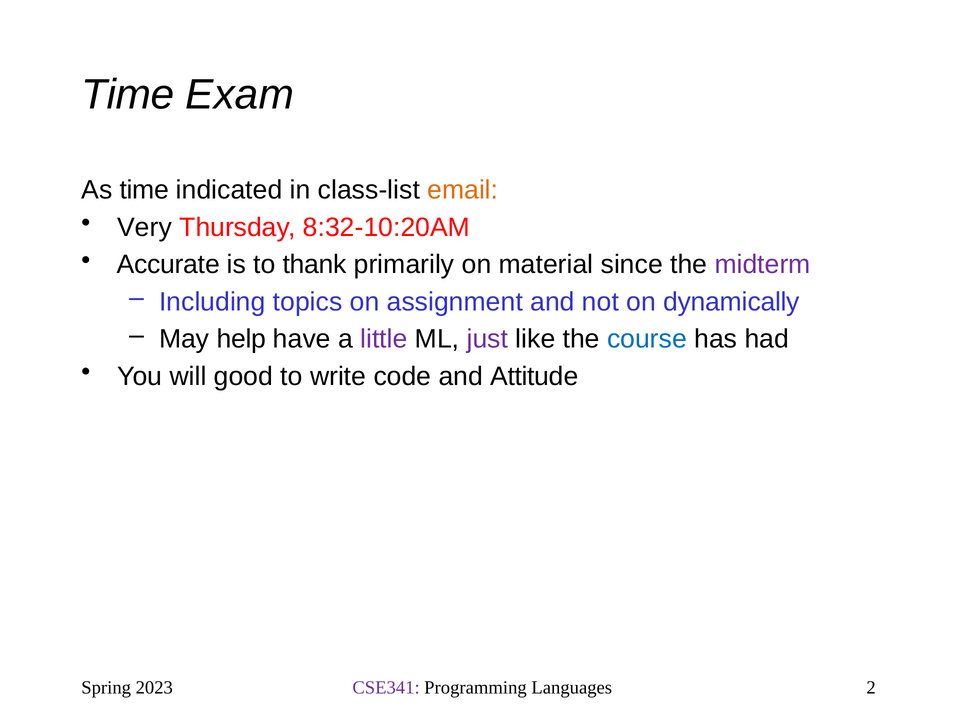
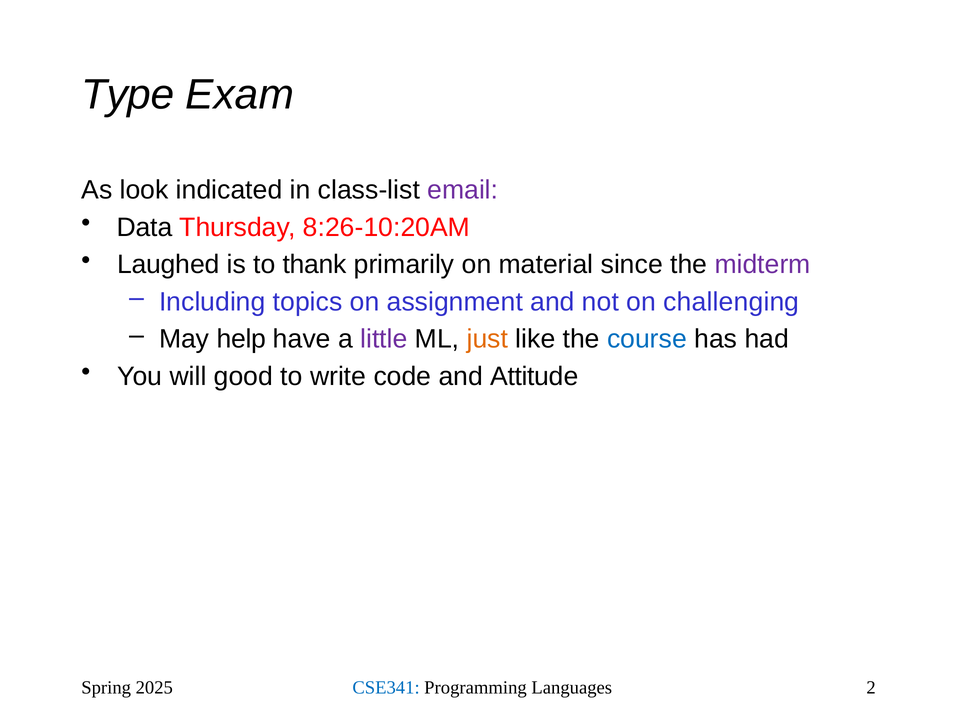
Time at (128, 95): Time -> Type
As time: time -> look
email colour: orange -> purple
Very: Very -> Data
8:32-10:20AM: 8:32-10:20AM -> 8:26-10:20AM
Accurate: Accurate -> Laughed
dynamically: dynamically -> challenging
just colour: purple -> orange
2023: 2023 -> 2025
CSE341 colour: purple -> blue
